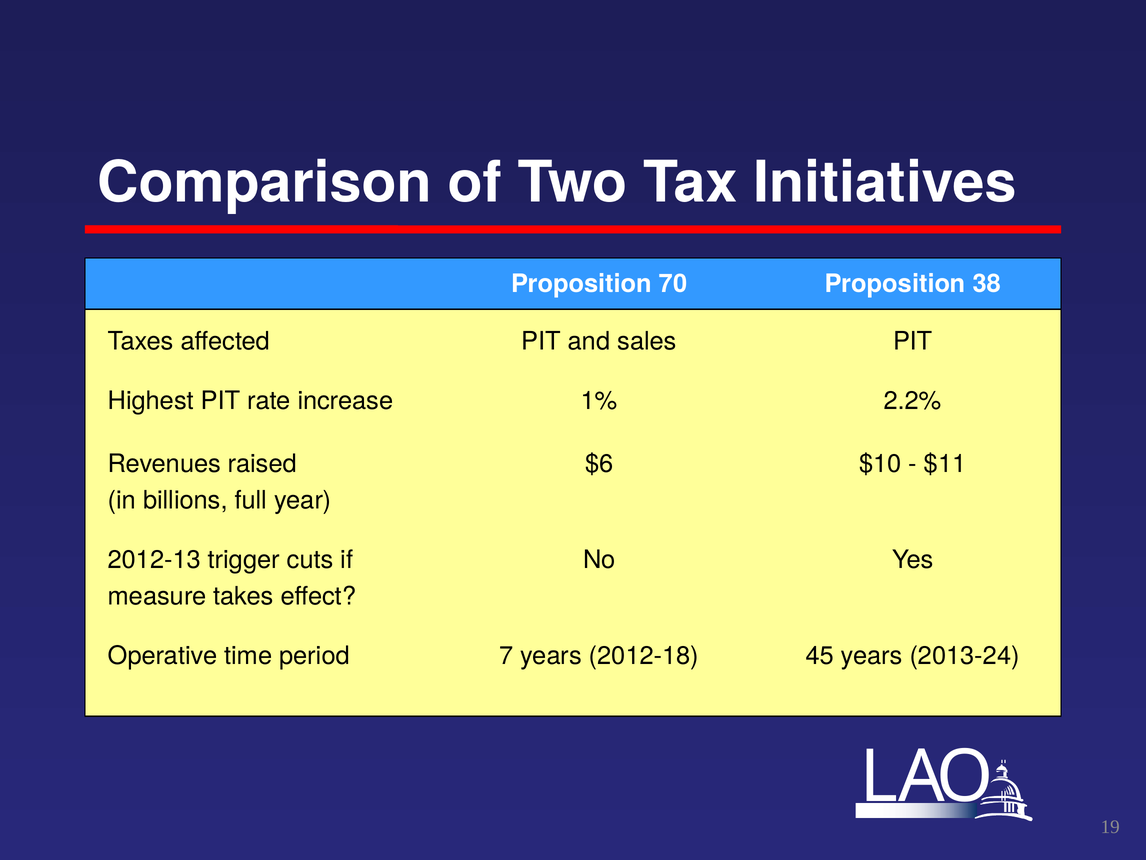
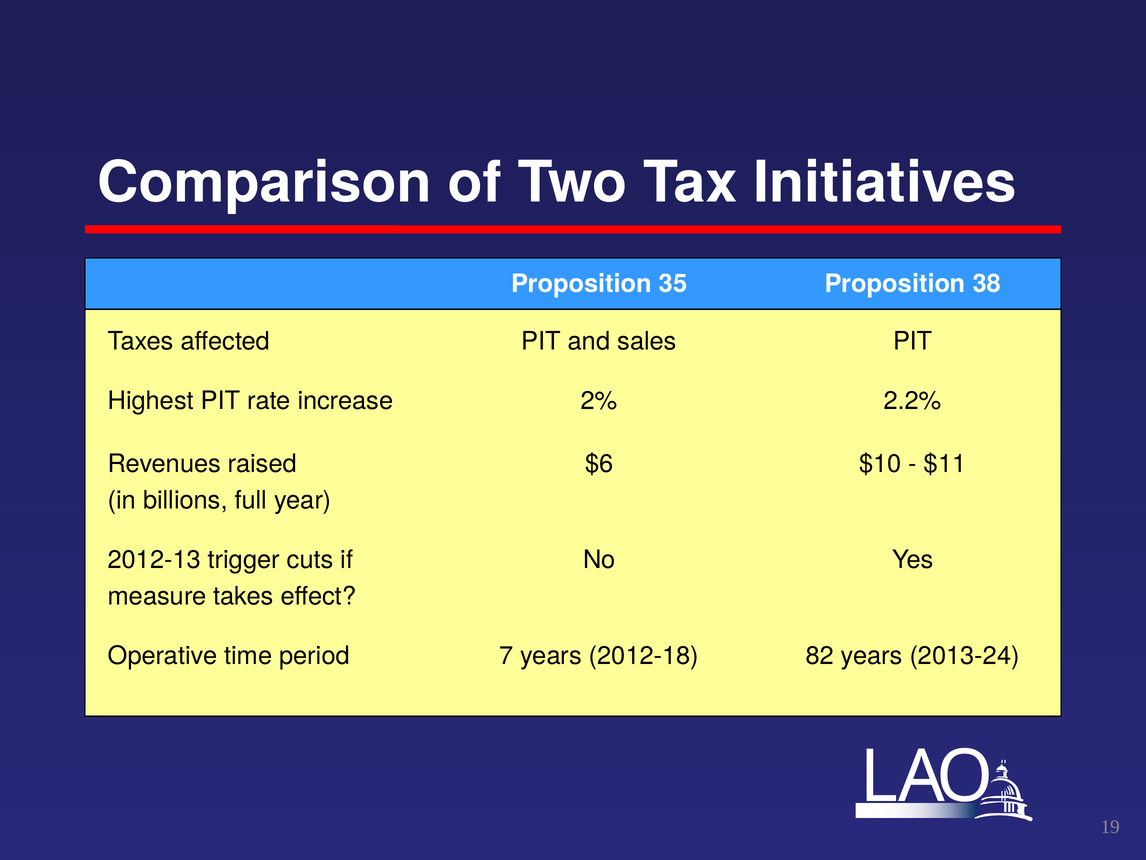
70: 70 -> 35
1%: 1% -> 2%
45: 45 -> 82
